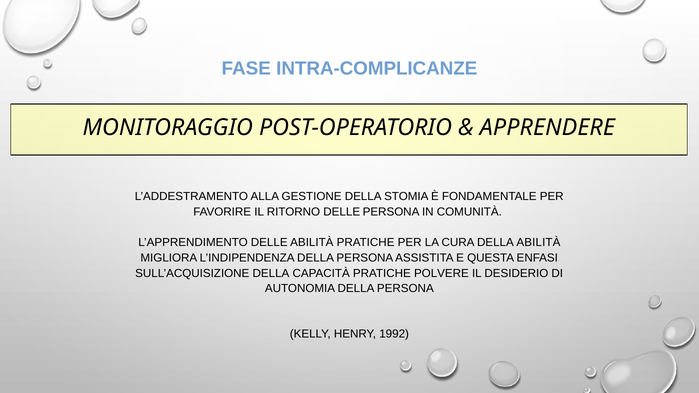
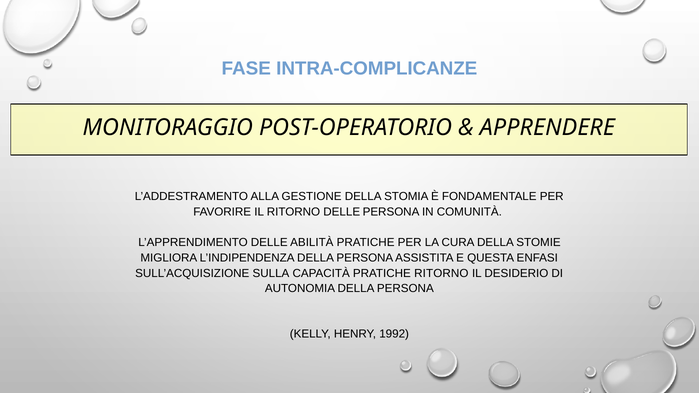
DELLA ABILITÀ: ABILITÀ -> STOMIE
SULL’ACQUISIZIONE DELLA: DELLA -> SULLA
PRATICHE POLVERE: POLVERE -> RITORNO
